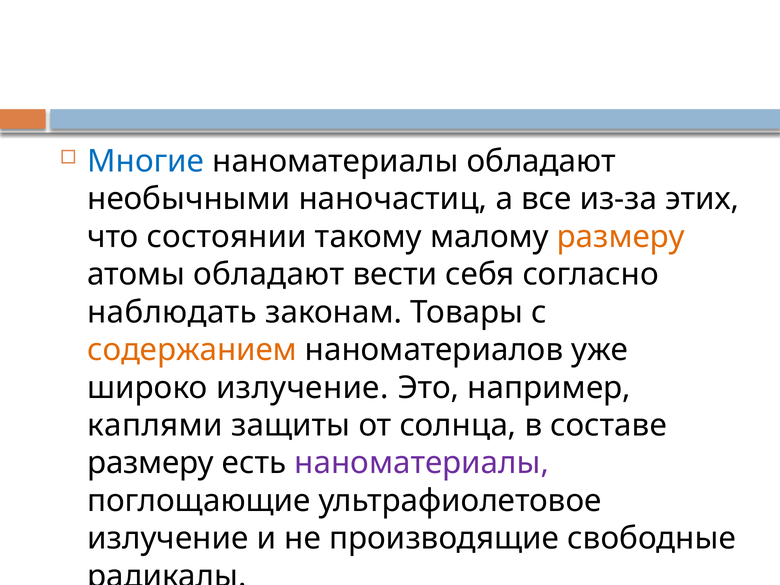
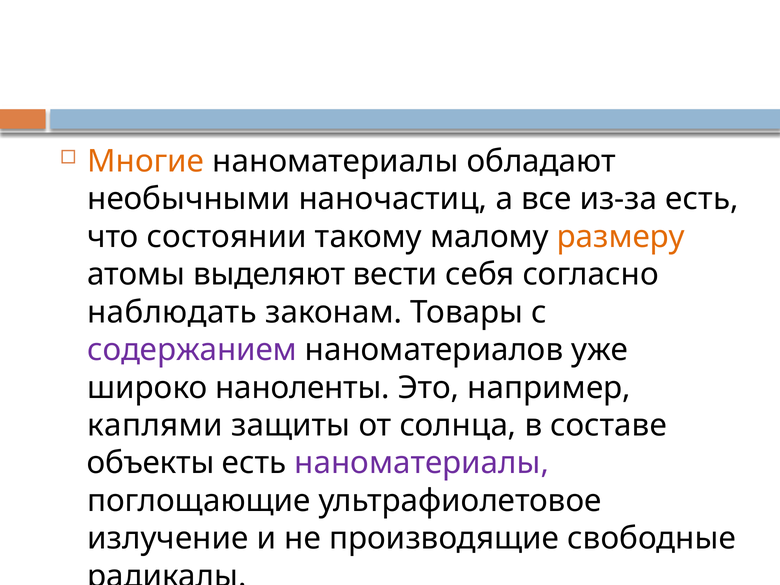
Многие colour: blue -> orange
из-за этих: этих -> есть
атомы обладают: обладают -> выделяют
содержанием colour: orange -> purple
широко излучение: излучение -> наноленты
размеру at (151, 463): размеру -> объекты
